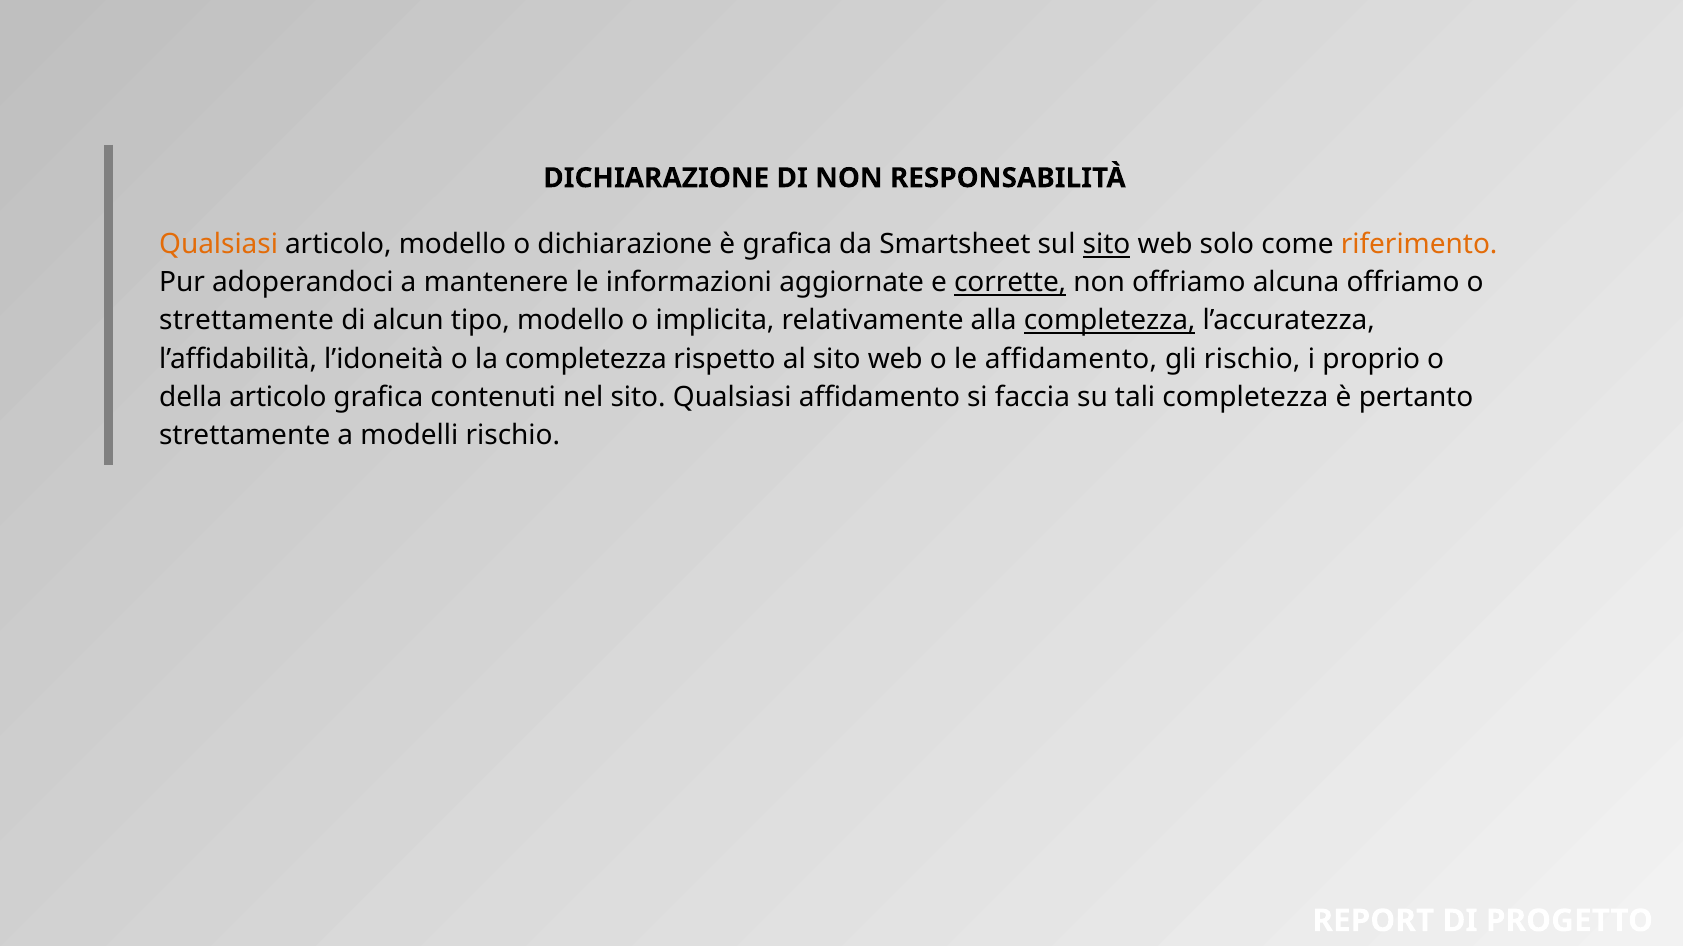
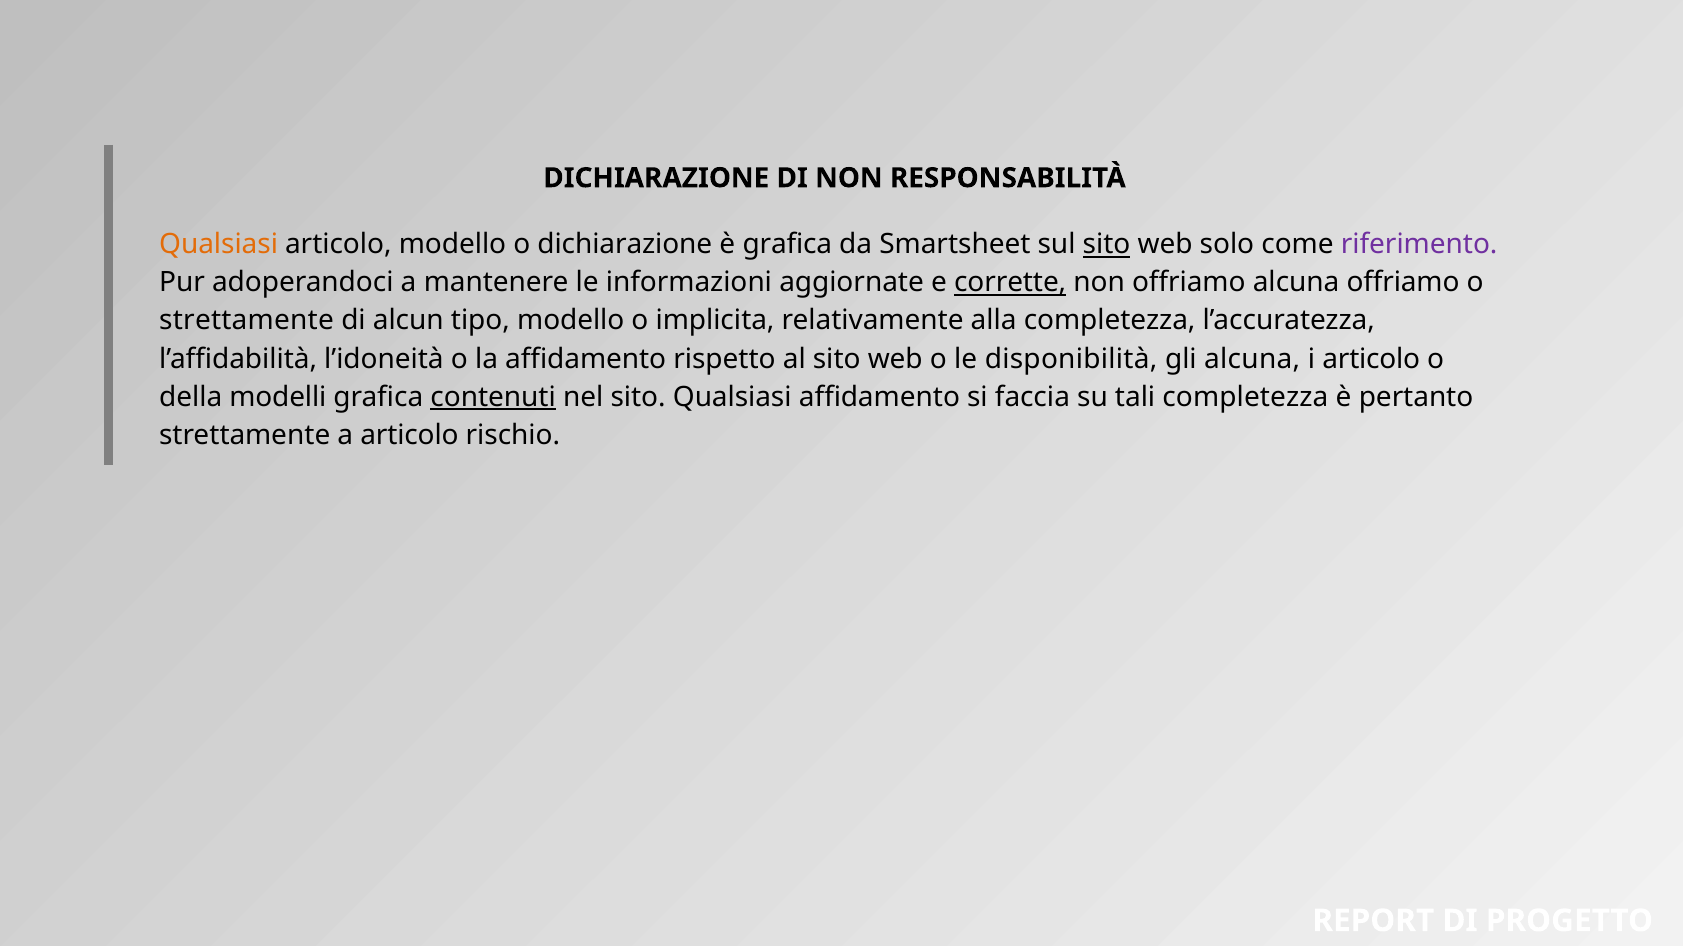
riferimento colour: orange -> purple
completezza at (1110, 321) underline: present -> none
la completezza: completezza -> affidamento
le affidamento: affidamento -> disponibilità
gli rischio: rischio -> alcuna
i proprio: proprio -> articolo
della articolo: articolo -> modelli
contenuti underline: none -> present
a modelli: modelli -> articolo
